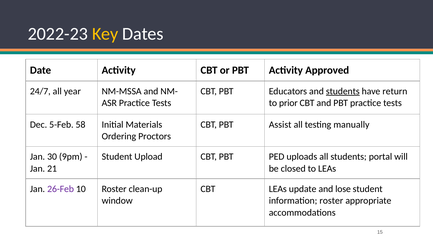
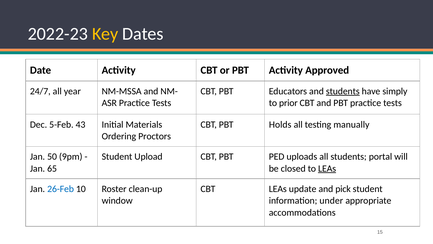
return: return -> simply
58: 58 -> 43
Assist: Assist -> Holds
30: 30 -> 50
21: 21 -> 65
LEAs at (327, 168) underline: none -> present
26-Feb colour: purple -> blue
lose: lose -> pick
information roster: roster -> under
